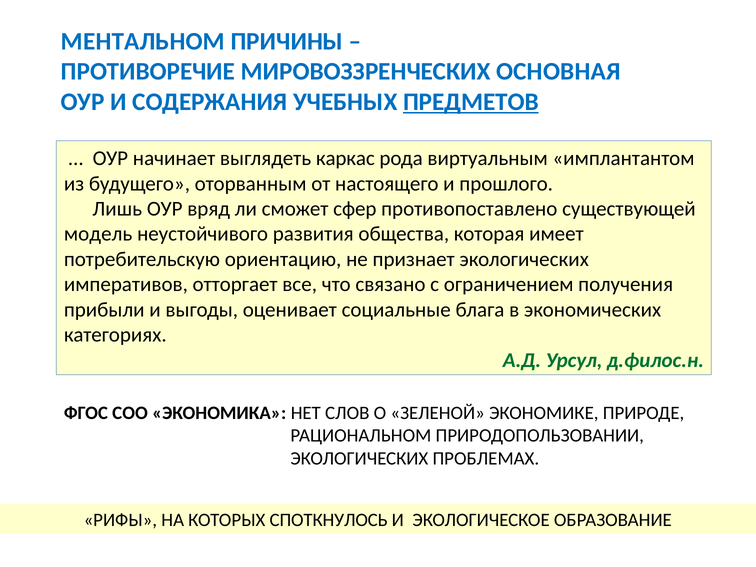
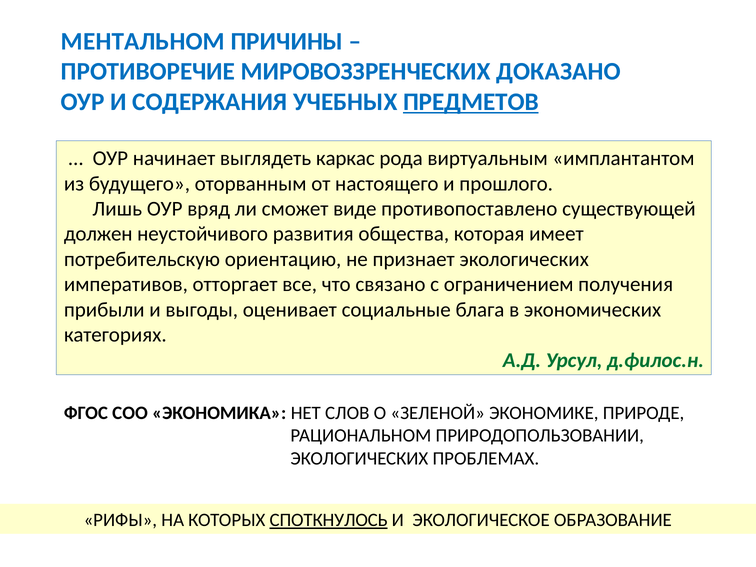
ОСНОВНАЯ: ОСНОВНАЯ -> ДОКАЗАНО
сфер: сфер -> виде
модель: модель -> должен
СПОТКНУЛОСЬ underline: none -> present
